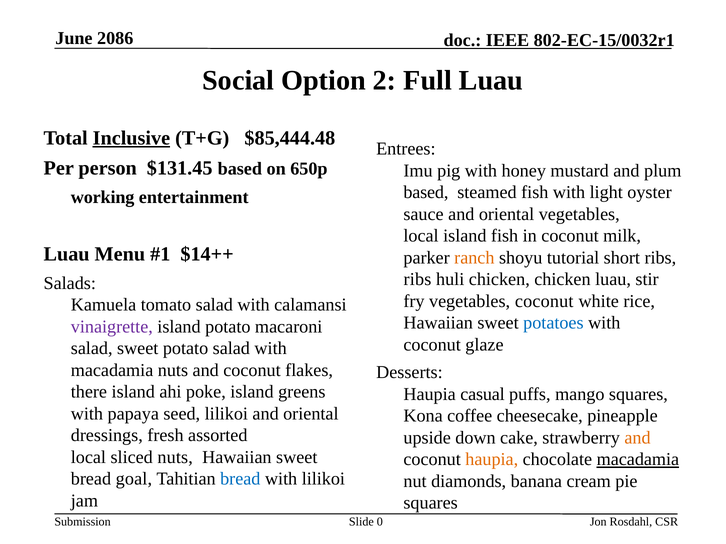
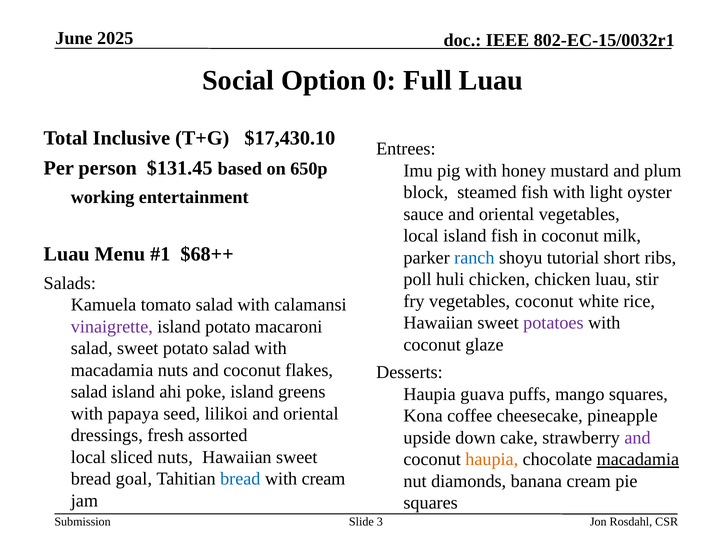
2086: 2086 -> 2025
2: 2 -> 0
Inclusive underline: present -> none
$85,444.48: $85,444.48 -> $17,430.10
based at (426, 192): based -> block
$14++: $14++ -> $68++
ranch colour: orange -> blue
ribs at (417, 280): ribs -> poll
potatoes colour: blue -> purple
there at (89, 392): there -> salad
casual: casual -> guava
and at (638, 438) colour: orange -> purple
with lilikoi: lilikoi -> cream
0: 0 -> 3
